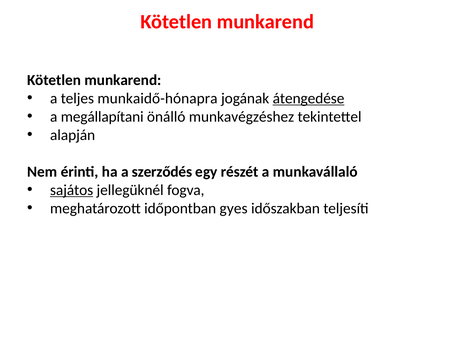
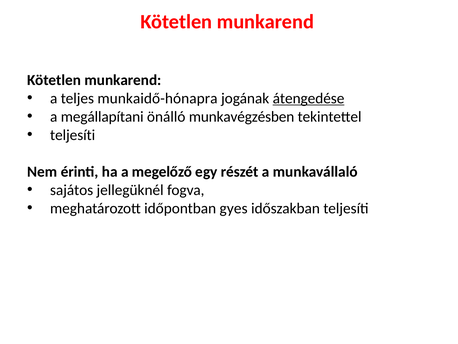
munkavégzéshez: munkavégzéshez -> munkavégzésben
alapján at (73, 135): alapján -> teljesíti
szerződés: szerződés -> megelőző
sajátos underline: present -> none
